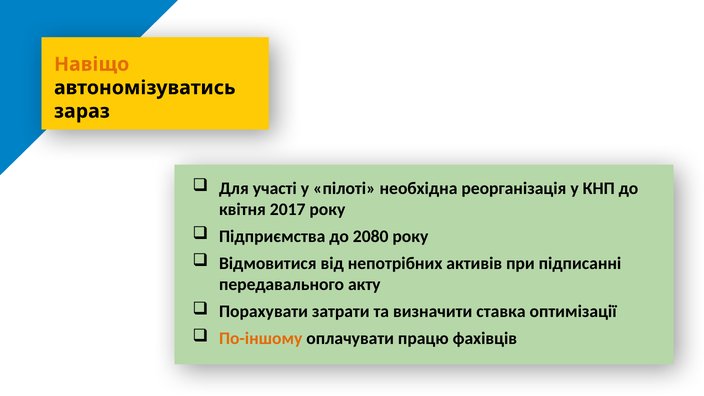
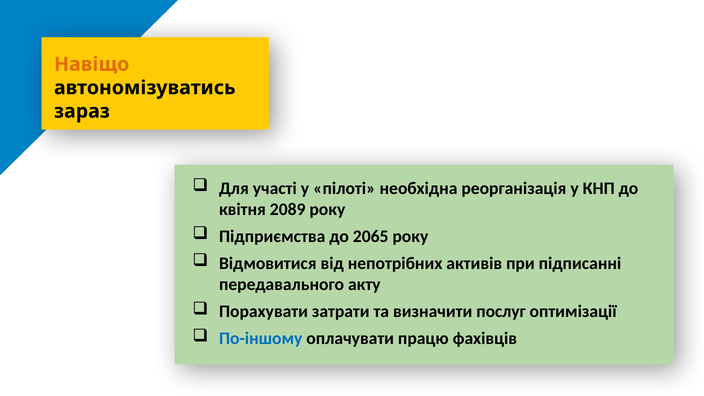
2017: 2017 -> 2089
2080: 2080 -> 2065
ставка: ставка -> послуг
По-іншому colour: orange -> blue
